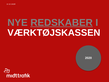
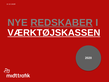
VÆRKTØJSKASSEN underline: none -> present
